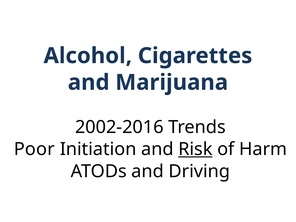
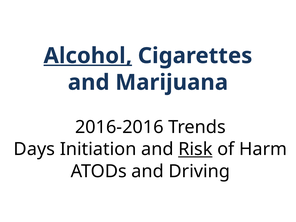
Alcohol underline: none -> present
2002-2016: 2002-2016 -> 2016-2016
Poor: Poor -> Days
